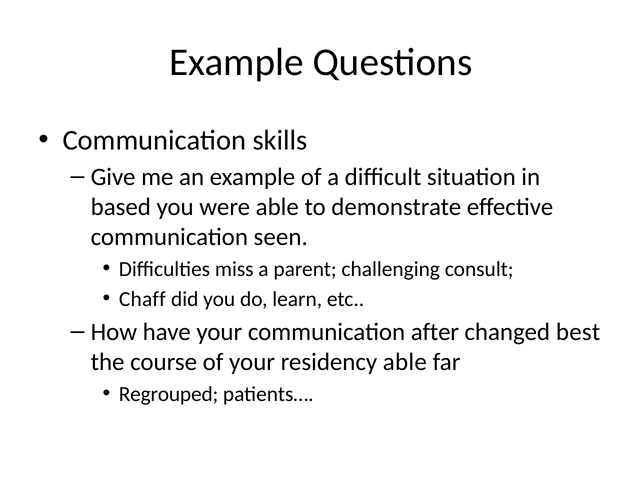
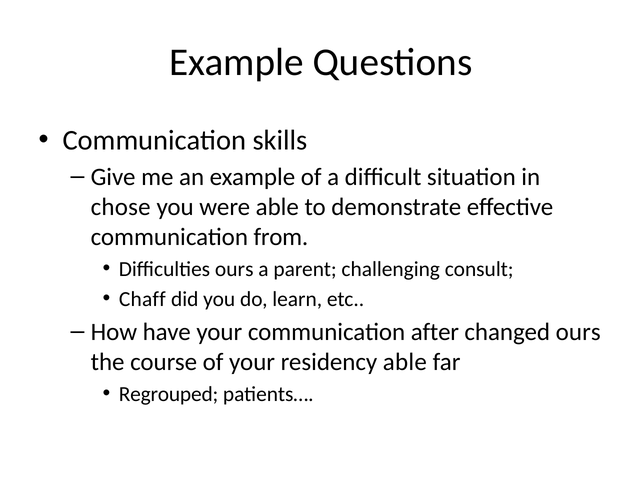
based: based -> chose
seen: seen -> from
Difficulties miss: miss -> ours
changed best: best -> ours
